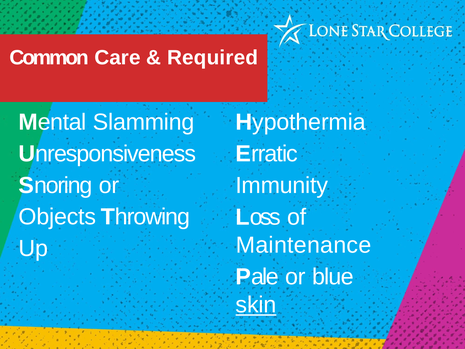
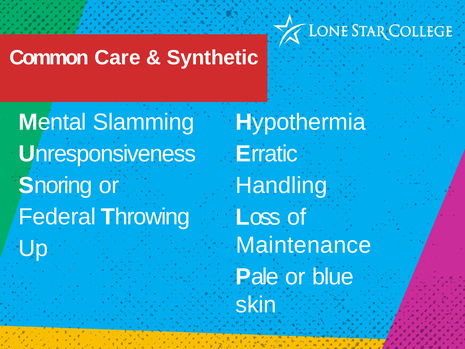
Required: Required -> Synthetic
Immunity: Immunity -> Handling
Objects: Objects -> Federal
skin underline: present -> none
